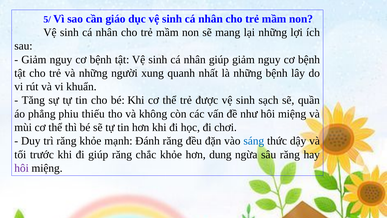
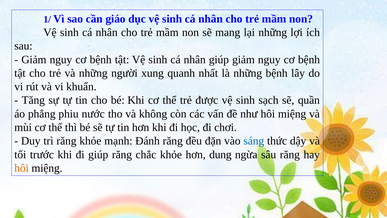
5/: 5/ -> 1/
thiếu: thiếu -> nước
hôi at (22, 168) colour: purple -> orange
